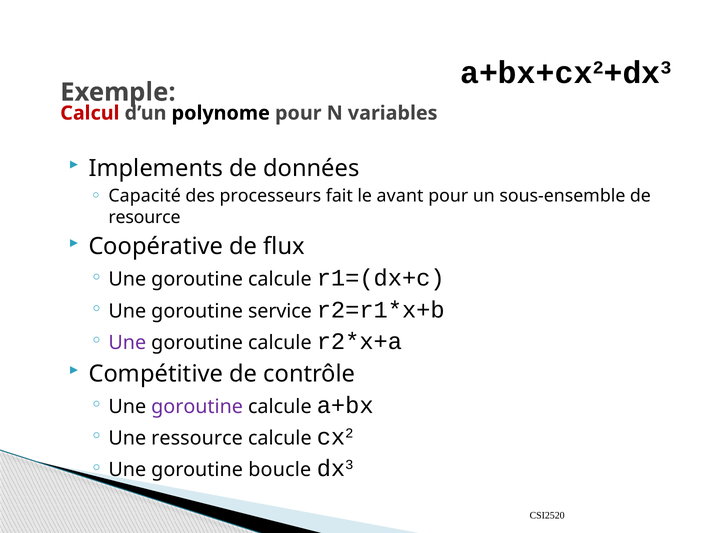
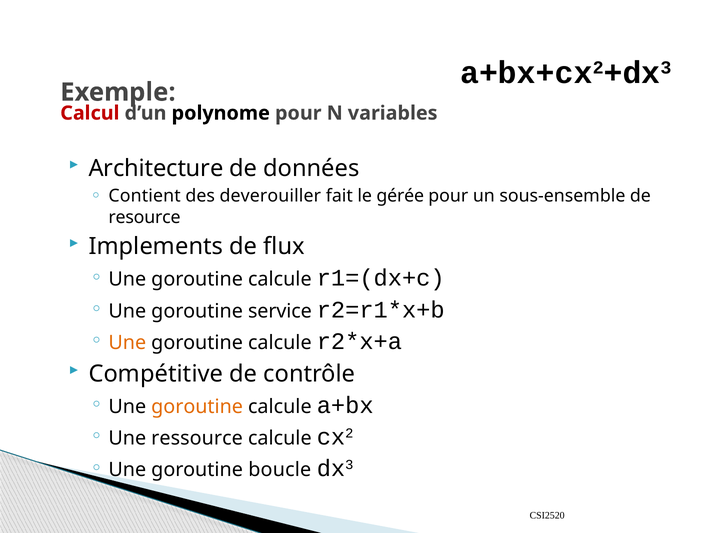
Implements: Implements -> Architecture
Capacité: Capacité -> Contient
processeurs: processeurs -> deverouiller
avant: avant -> gérée
Coopérative: Coopérative -> Implements
Une at (127, 342) colour: purple -> orange
goroutine at (197, 406) colour: purple -> orange
